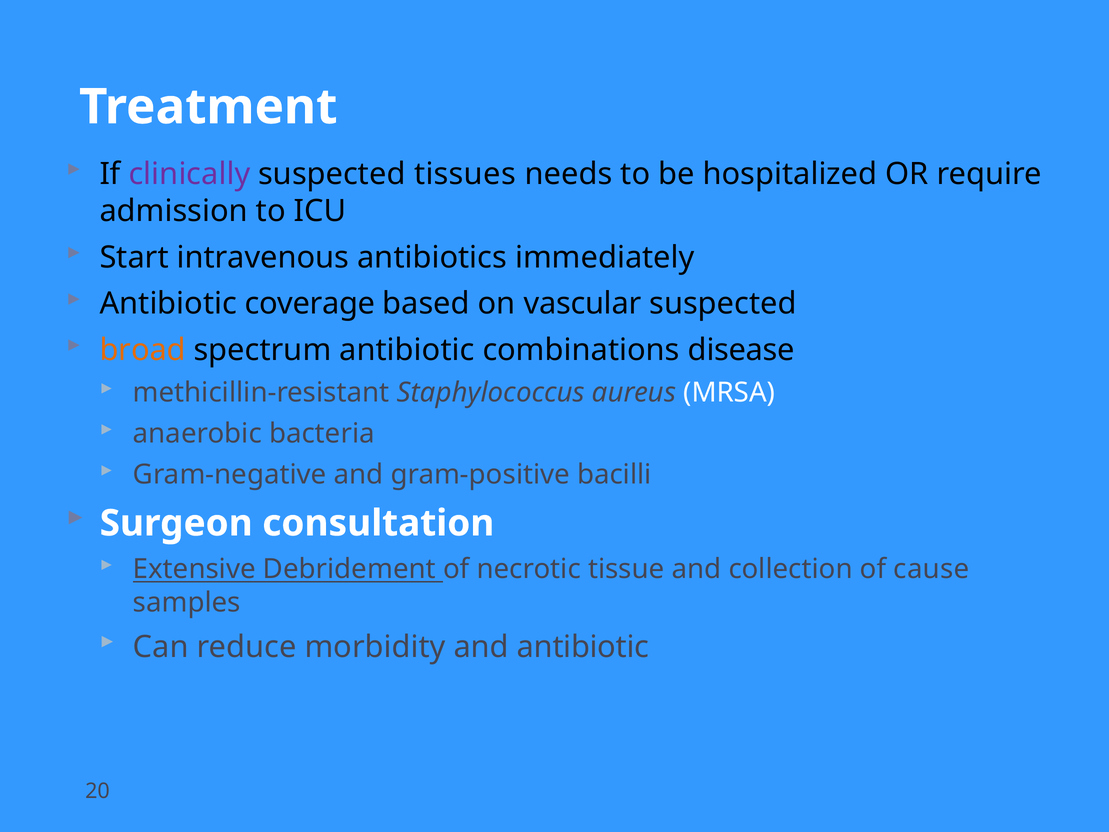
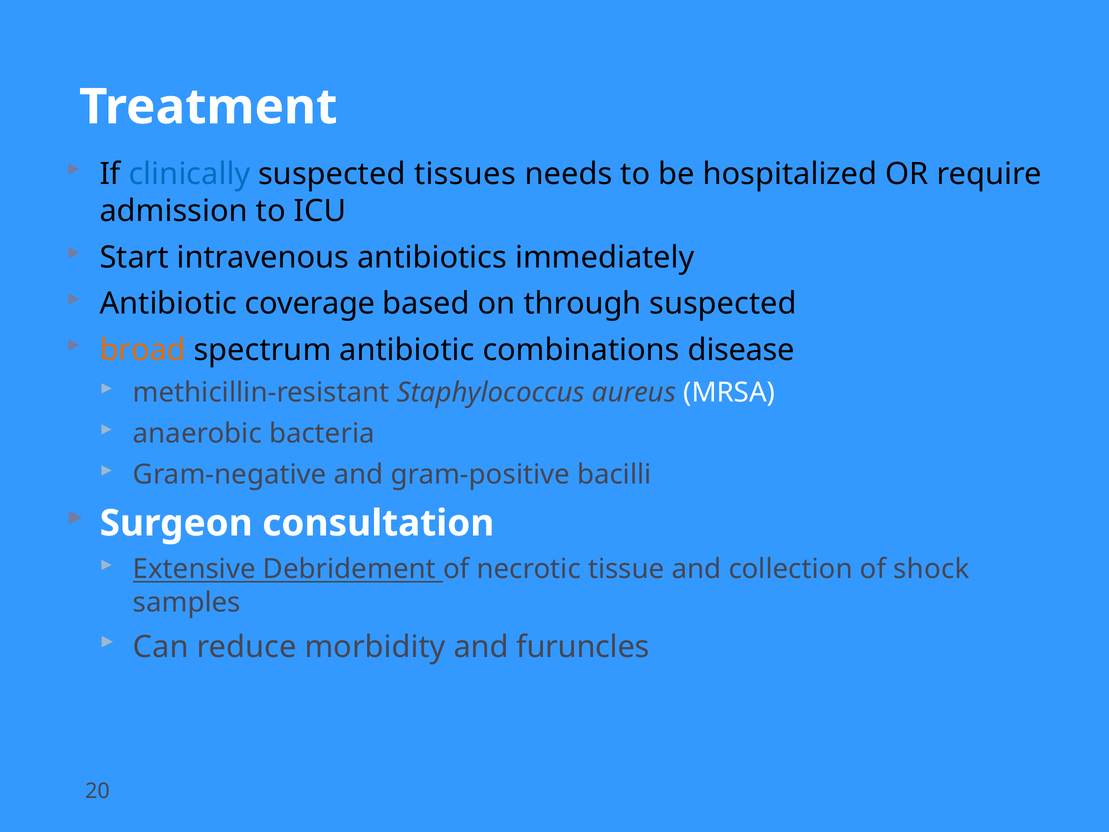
clinically colour: purple -> blue
vascular: vascular -> through
cause: cause -> shock
and antibiotic: antibiotic -> furuncles
